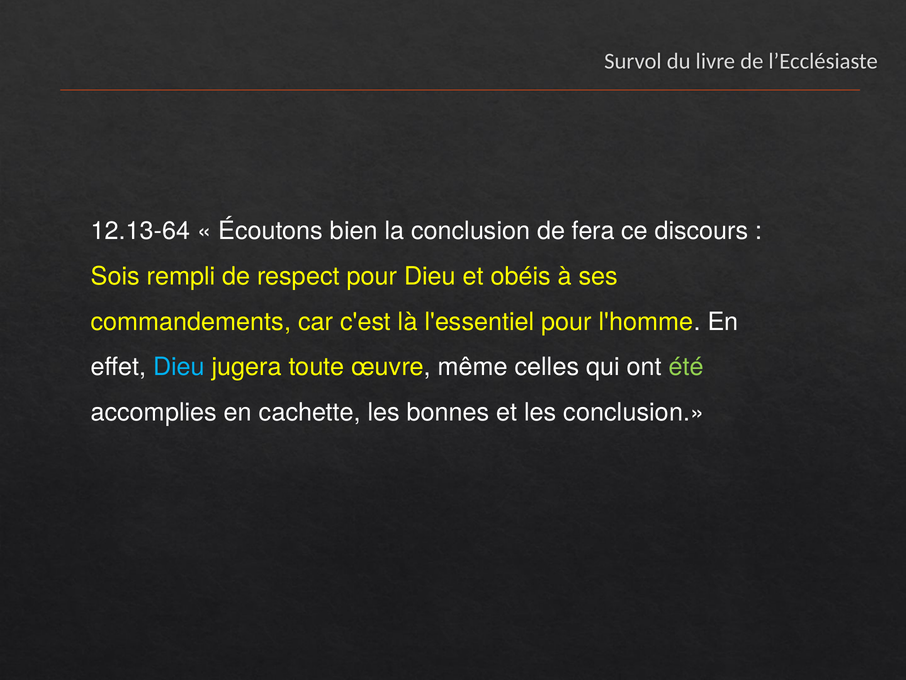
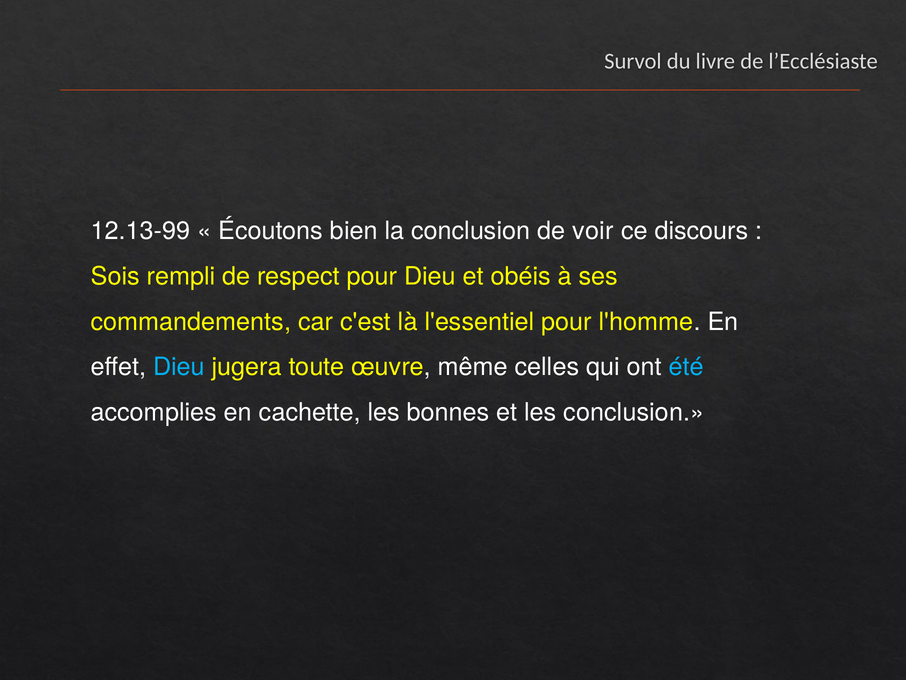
12.13-64: 12.13-64 -> 12.13-99
fera: fera -> voir
été colour: light green -> light blue
